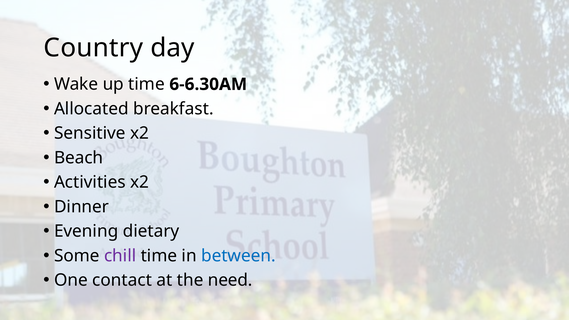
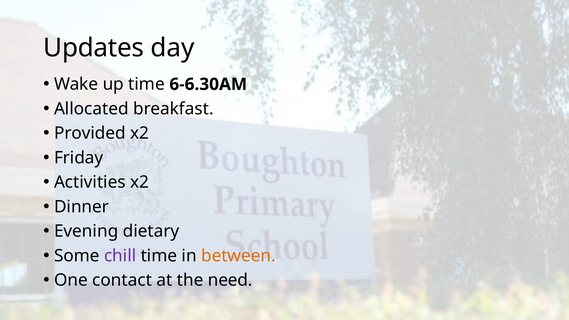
Country: Country -> Updates
Sensitive: Sensitive -> Provided
Beach: Beach -> Friday
between colour: blue -> orange
